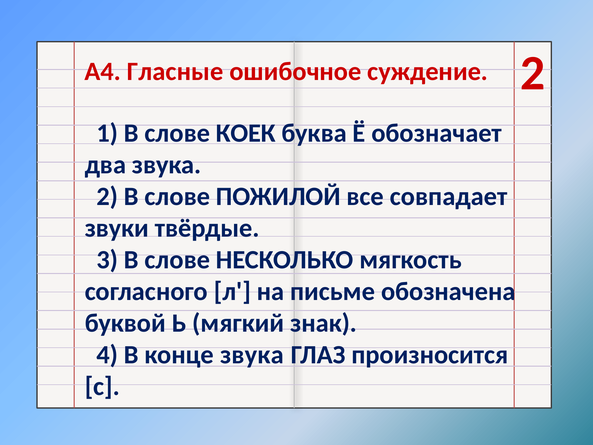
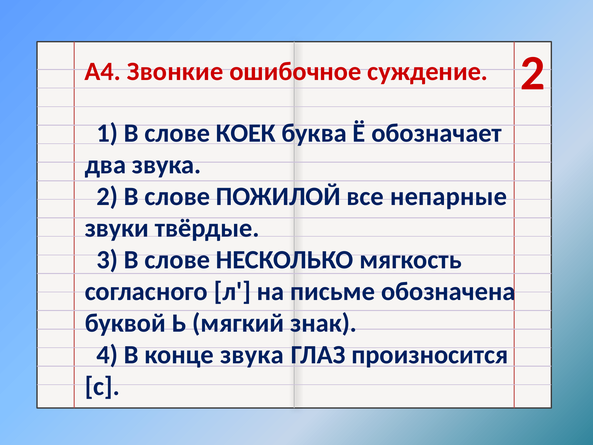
Гласные: Гласные -> Звонкие
совпадает: совпадает -> непарные
